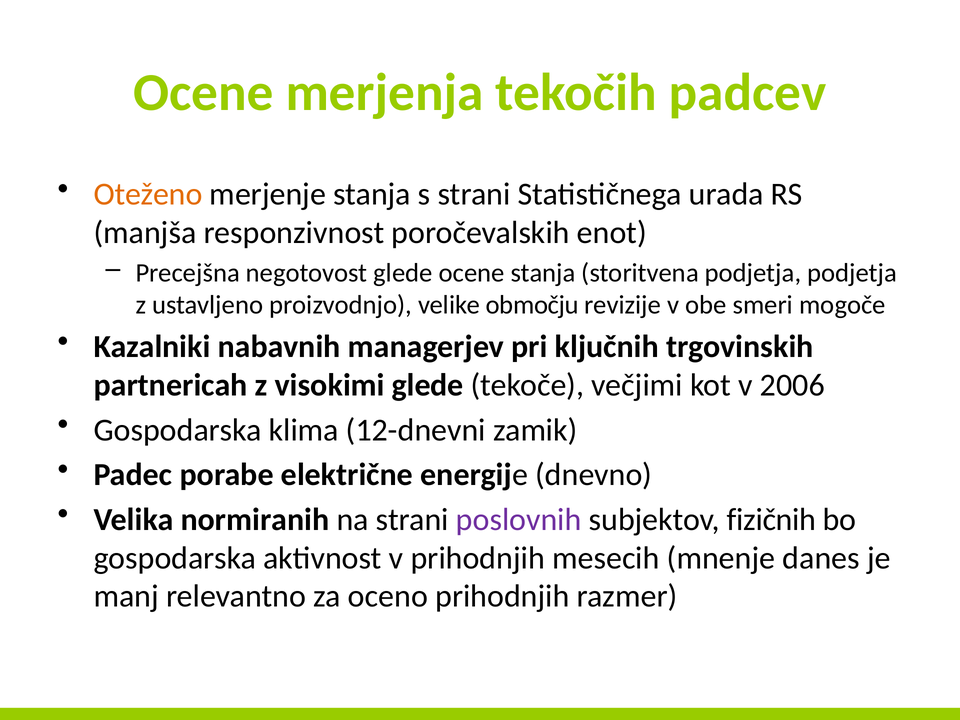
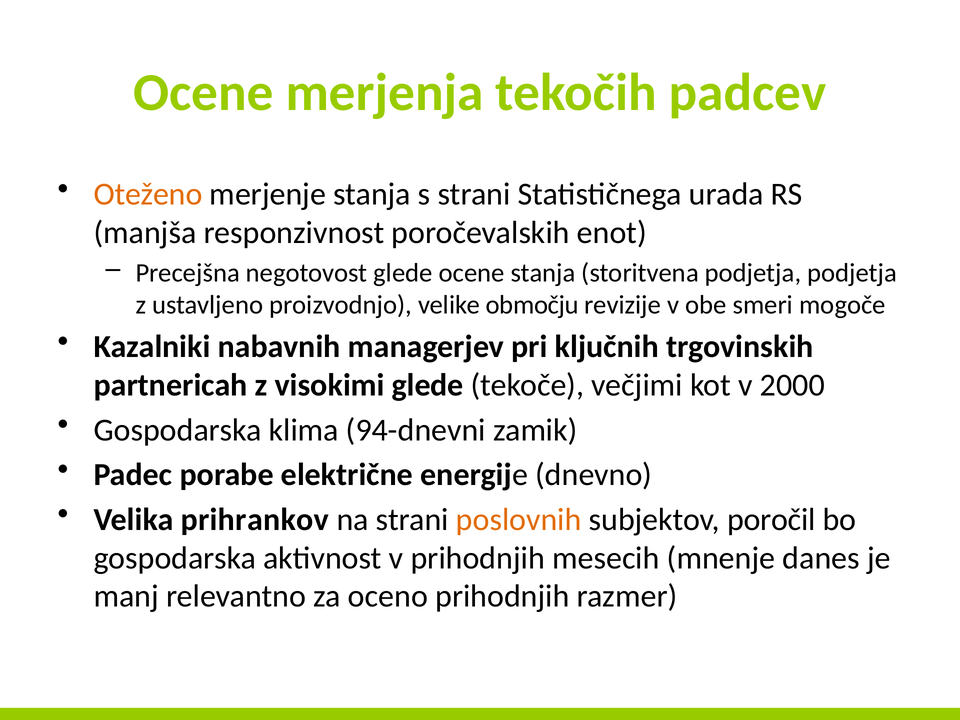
2006: 2006 -> 2000
12-dnevni: 12-dnevni -> 94-dnevni
normiranih: normiranih -> prihrankov
poslovnih colour: purple -> orange
fizičnih: fizičnih -> poročil
